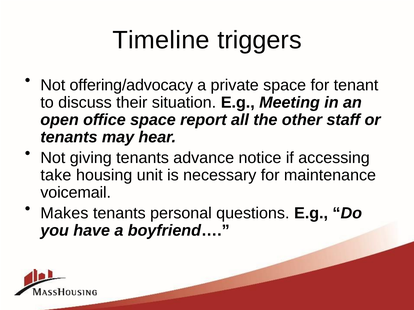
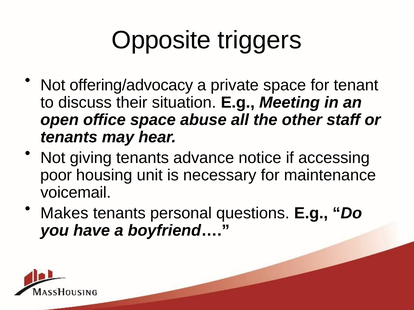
Timeline: Timeline -> Opposite
report: report -> abuse
take: take -> poor
